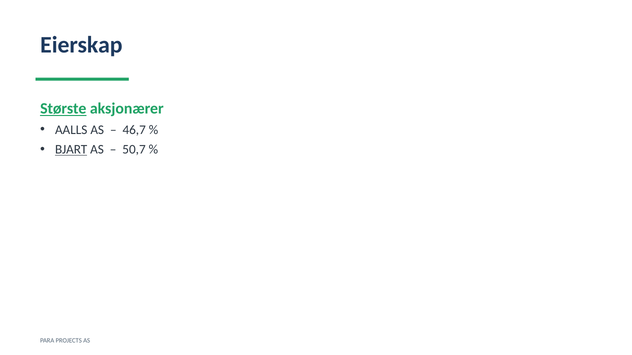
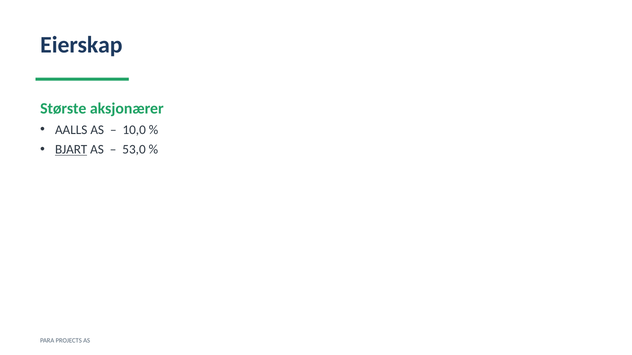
Største underline: present -> none
46,7: 46,7 -> 10,0
50,7: 50,7 -> 53,0
